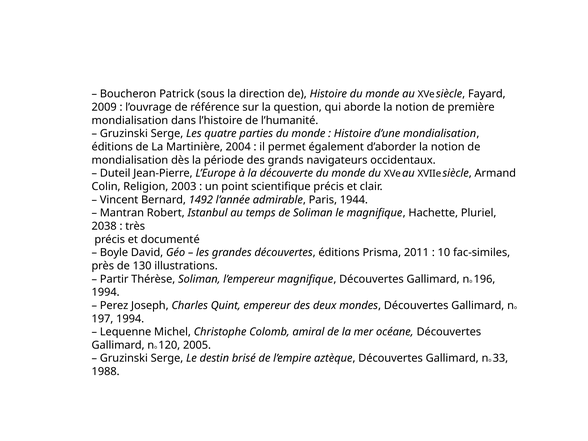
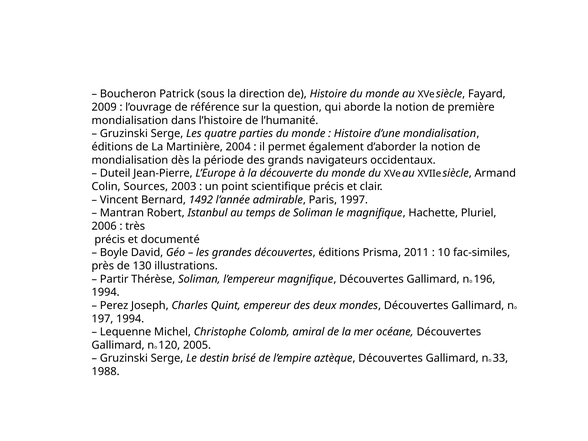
Religion: Religion -> Sources
1944: 1944 -> 1997
2038: 2038 -> 2006
